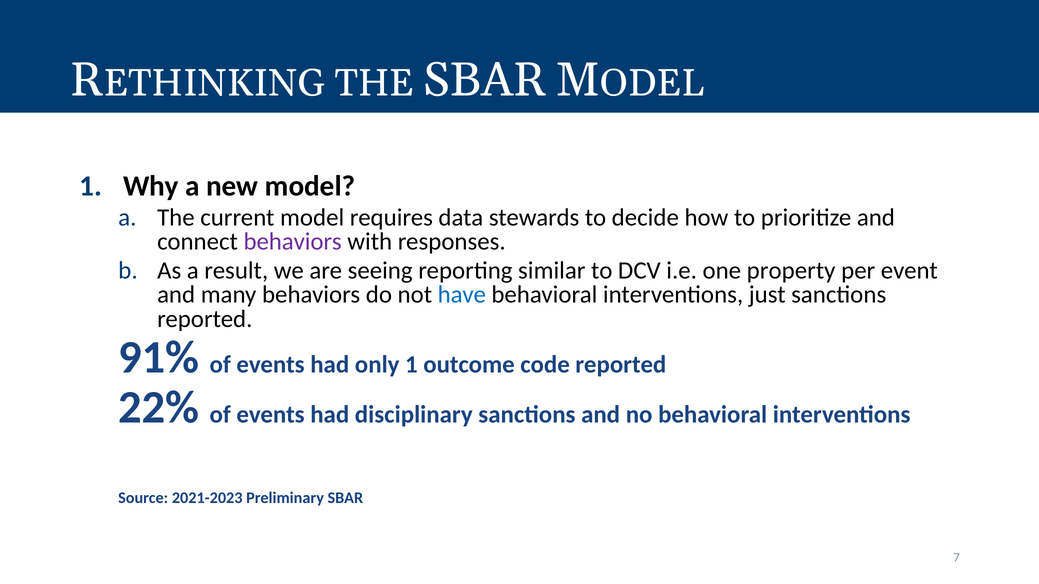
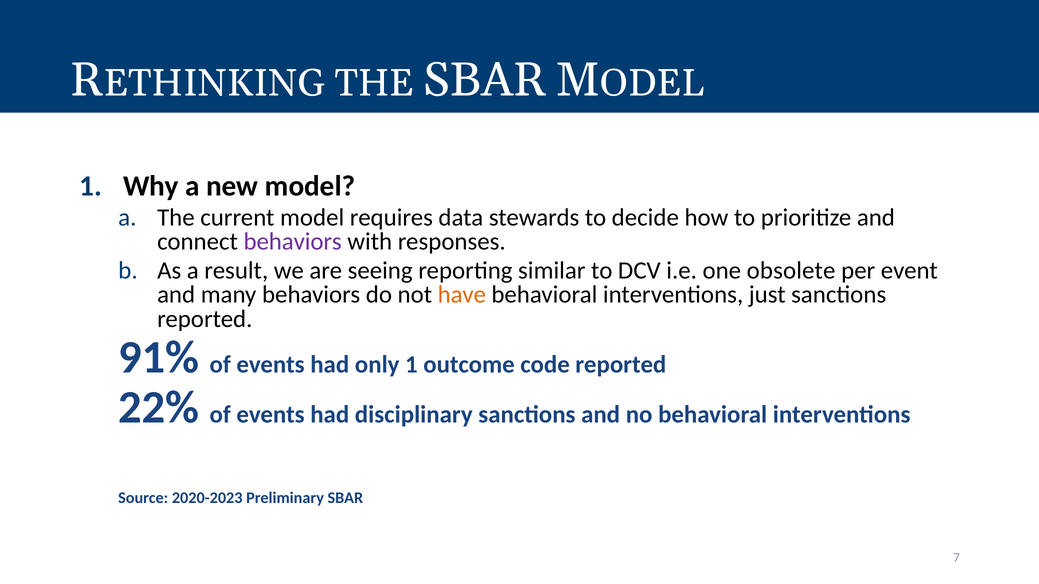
property: property -> obsolete
have colour: blue -> orange
2021-2023: 2021-2023 -> 2020-2023
